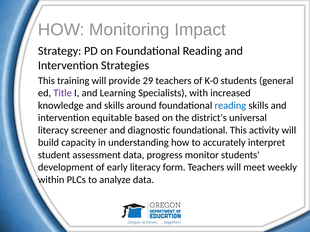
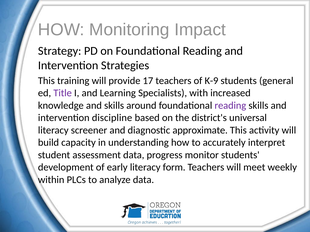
29: 29 -> 17
K-0: K-0 -> K-9
reading at (230, 106) colour: blue -> purple
equitable: equitable -> discipline
diagnostic foundational: foundational -> approximate
